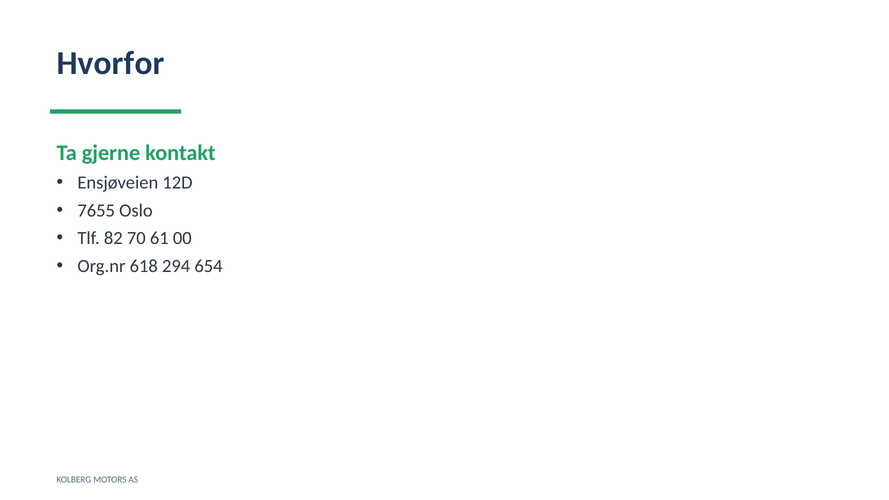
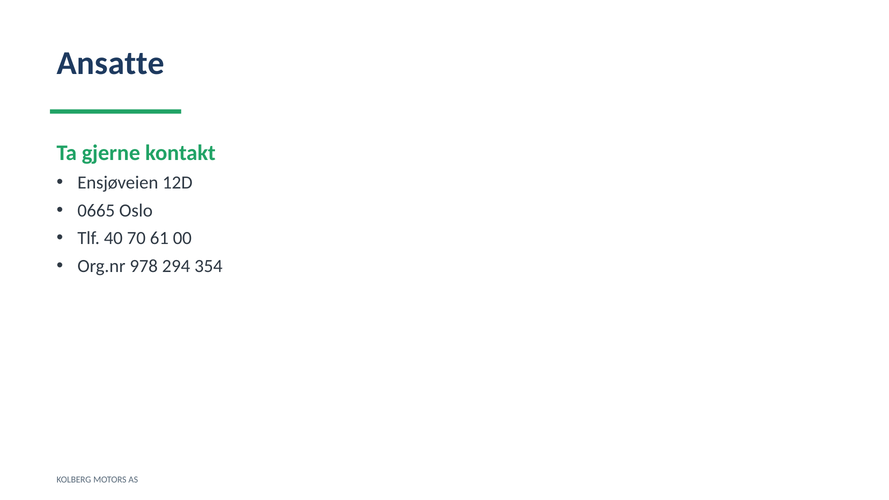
Hvorfor: Hvorfor -> Ansatte
7655: 7655 -> 0665
82: 82 -> 40
618: 618 -> 978
654: 654 -> 354
